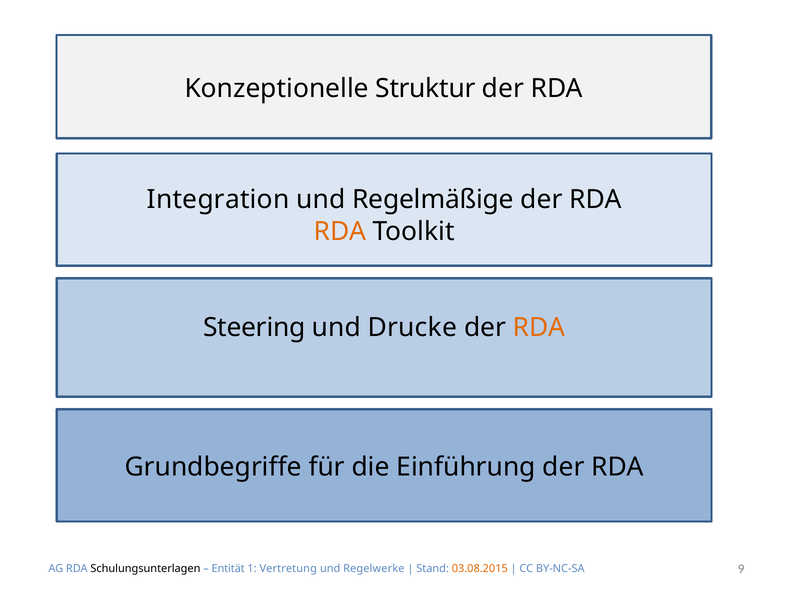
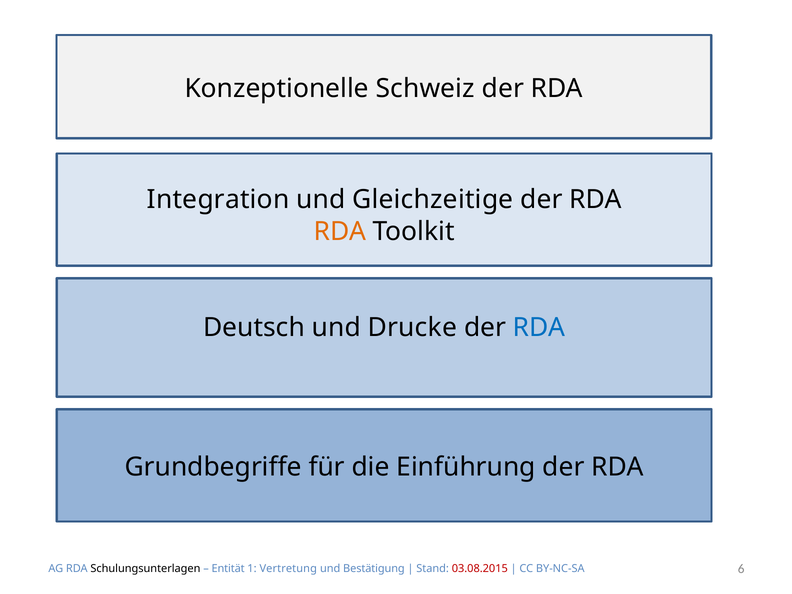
Struktur: Struktur -> Schweiz
Regelmäßige: Regelmäßige -> Gleichzeitige
Steering: Steering -> Deutsch
RDA at (539, 327) colour: orange -> blue
Regelwerke: Regelwerke -> Bestätigung
03.08.2015 colour: orange -> red
9: 9 -> 6
